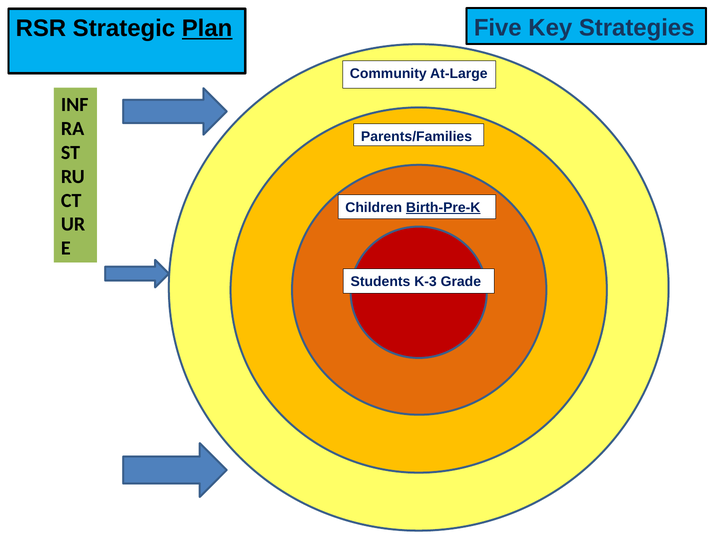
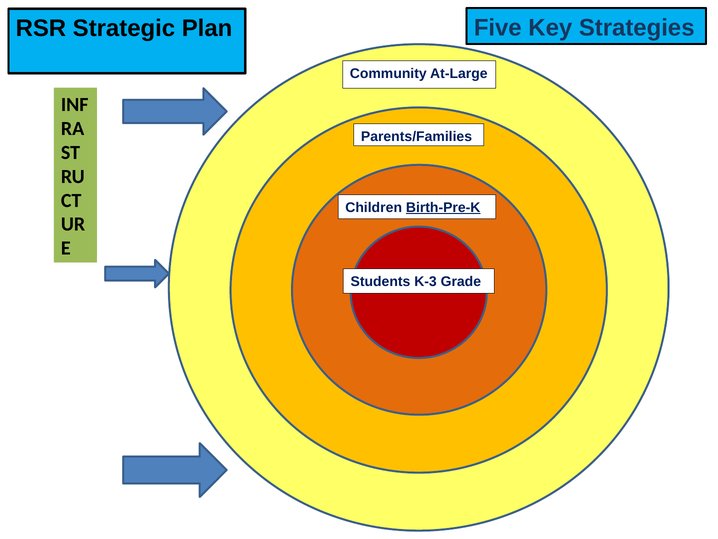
Plan underline: present -> none
